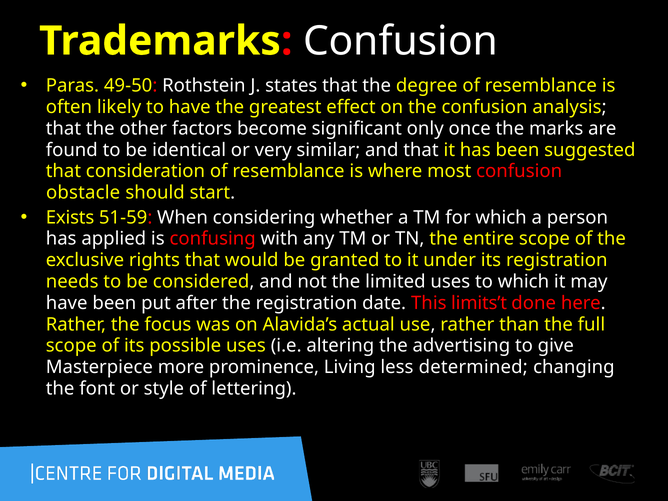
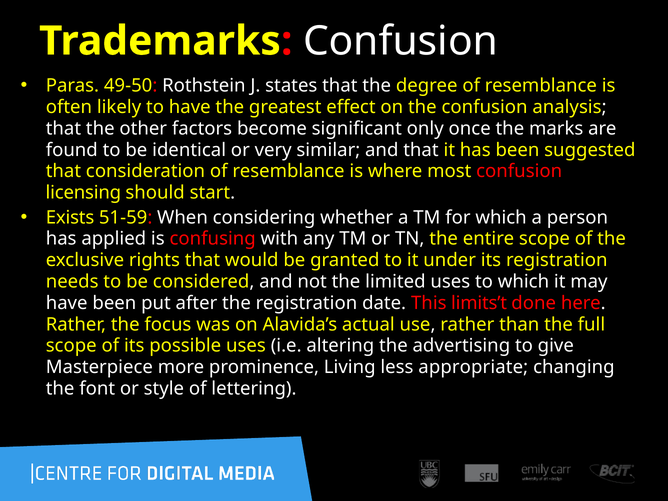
obstacle: obstacle -> licensing
determined: determined -> appropriate
